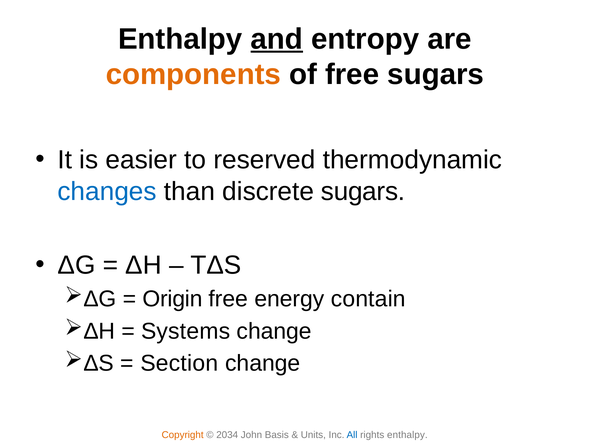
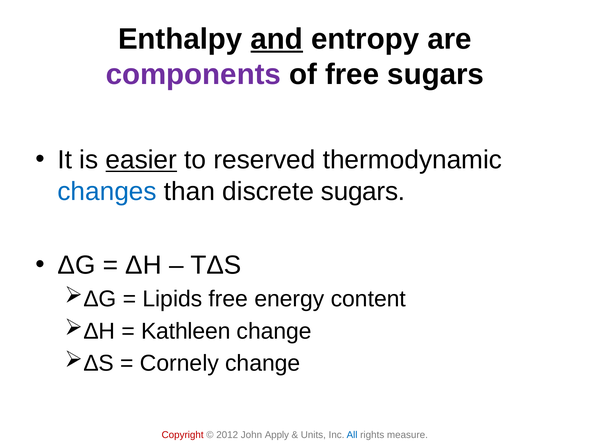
components colour: orange -> purple
easier underline: none -> present
Origin: Origin -> Lipids
contain: contain -> content
Systems: Systems -> Kathleen
Section: Section -> Cornely
Copyright colour: orange -> red
2034: 2034 -> 2012
Basis: Basis -> Apply
rights enthalpy: enthalpy -> measure
